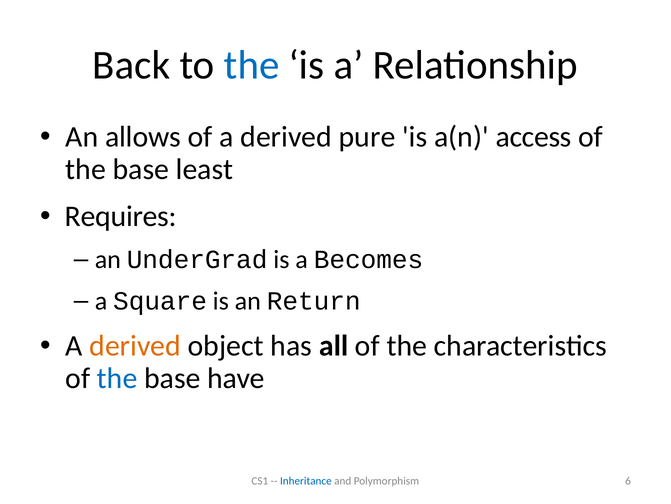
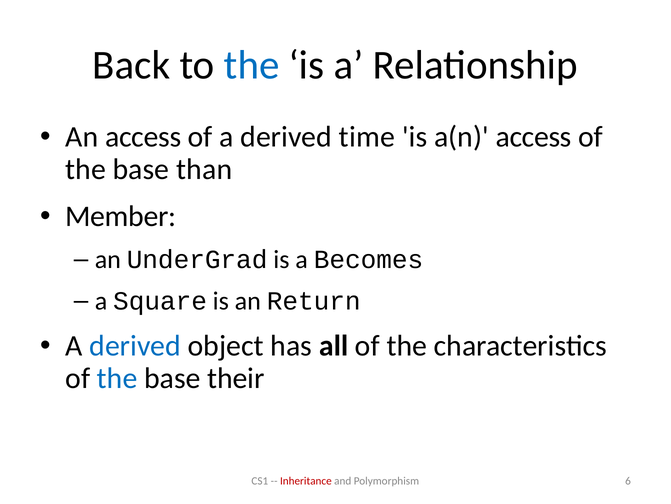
An allows: allows -> access
pure: pure -> time
least: least -> than
Requires: Requires -> Member
derived at (135, 346) colour: orange -> blue
have: have -> their
Inheritance colour: blue -> red
